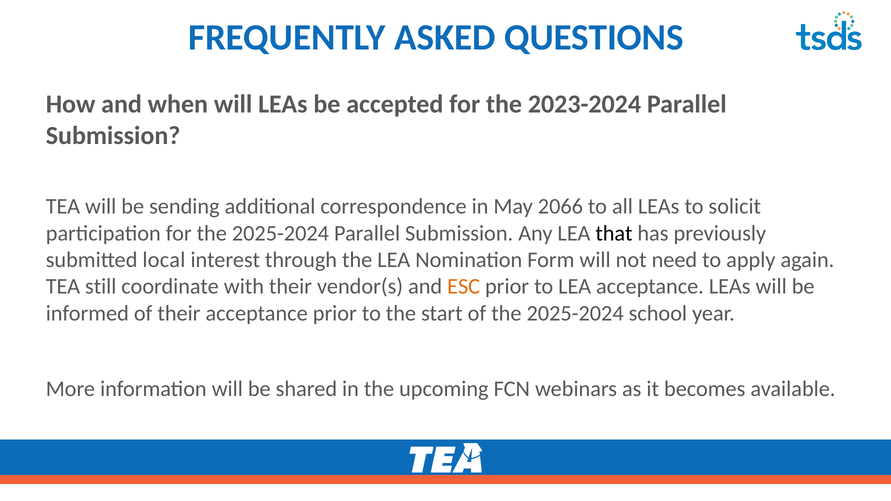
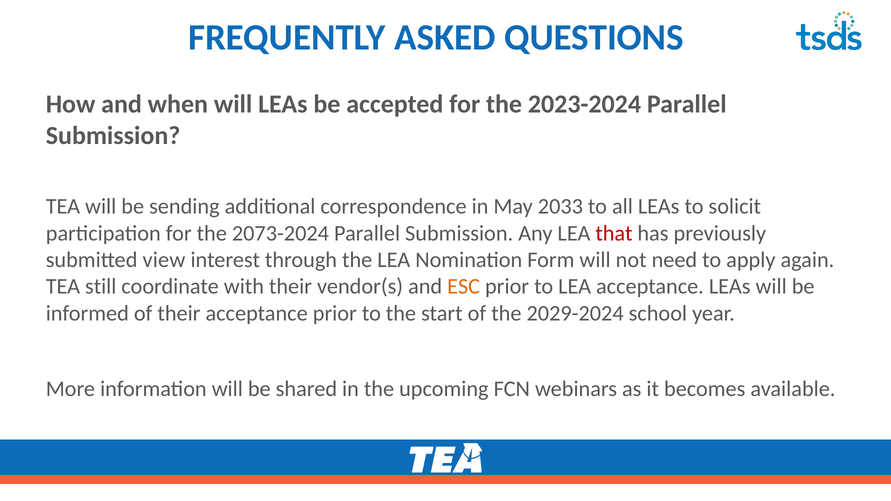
2066: 2066 -> 2033
for the 2025-2024: 2025-2024 -> 2073-2024
that colour: black -> red
local: local -> view
of the 2025-2024: 2025-2024 -> 2029-2024
